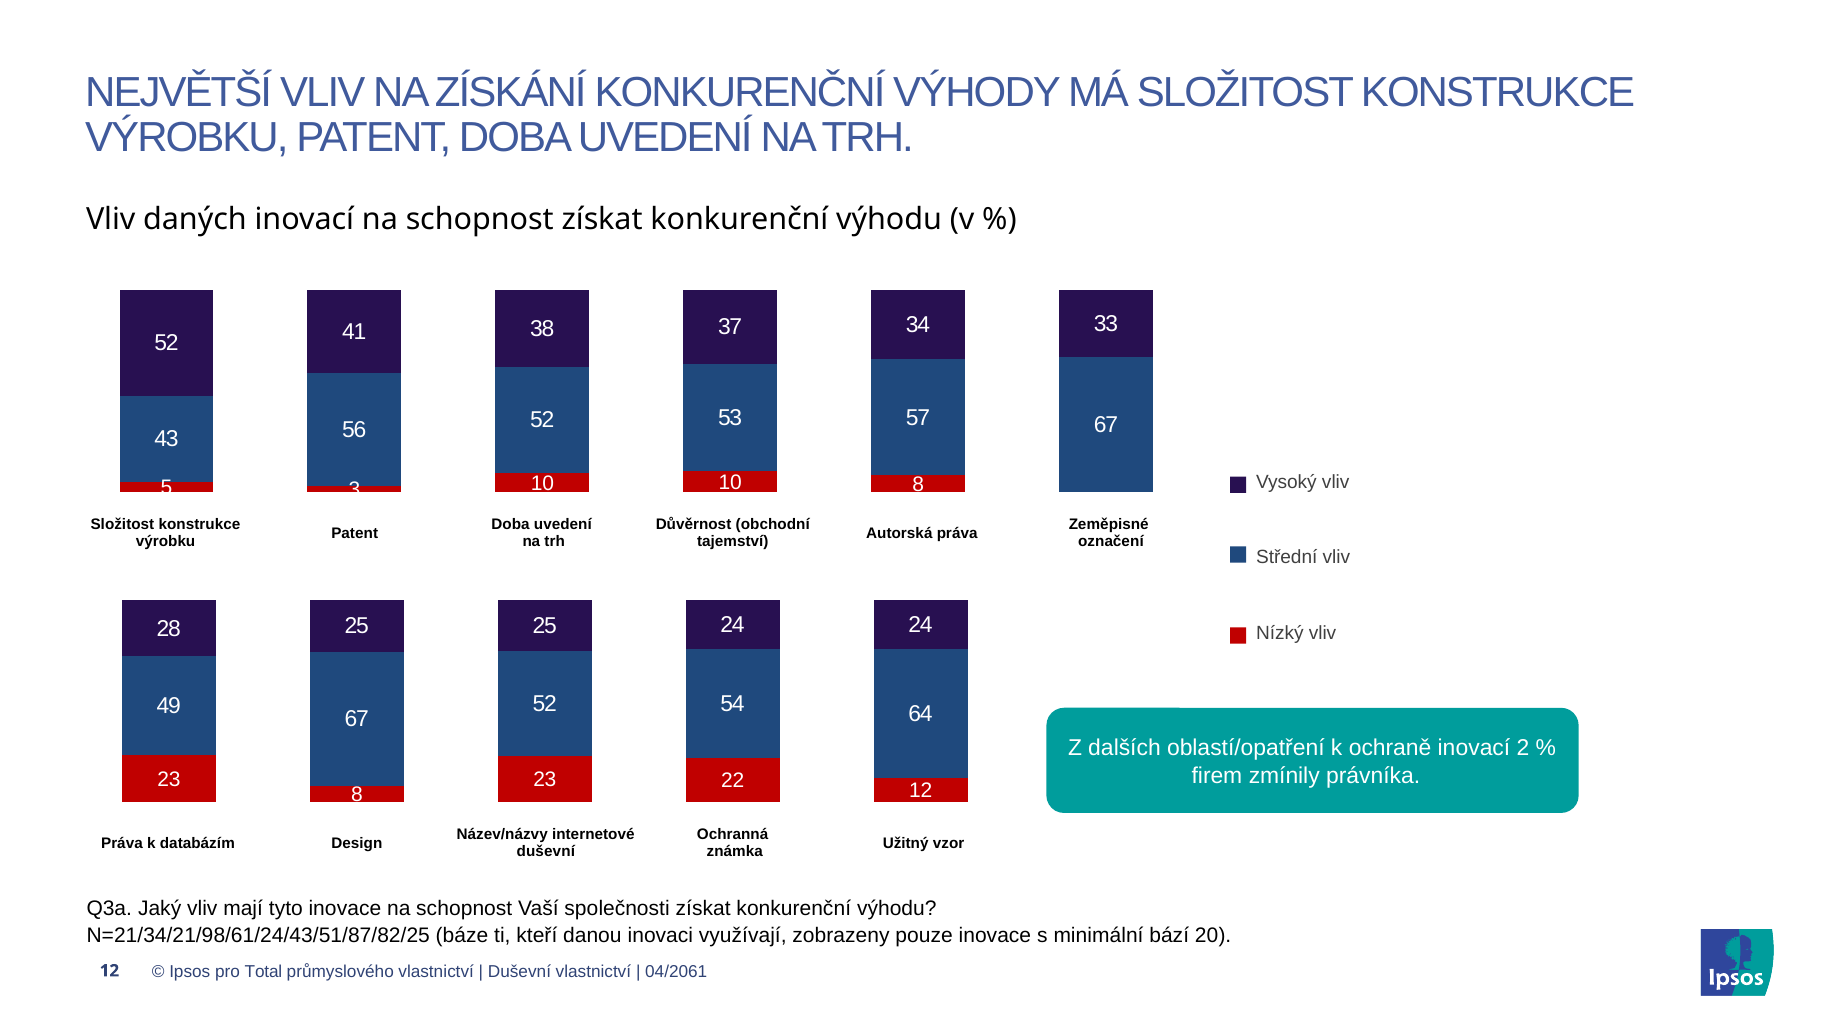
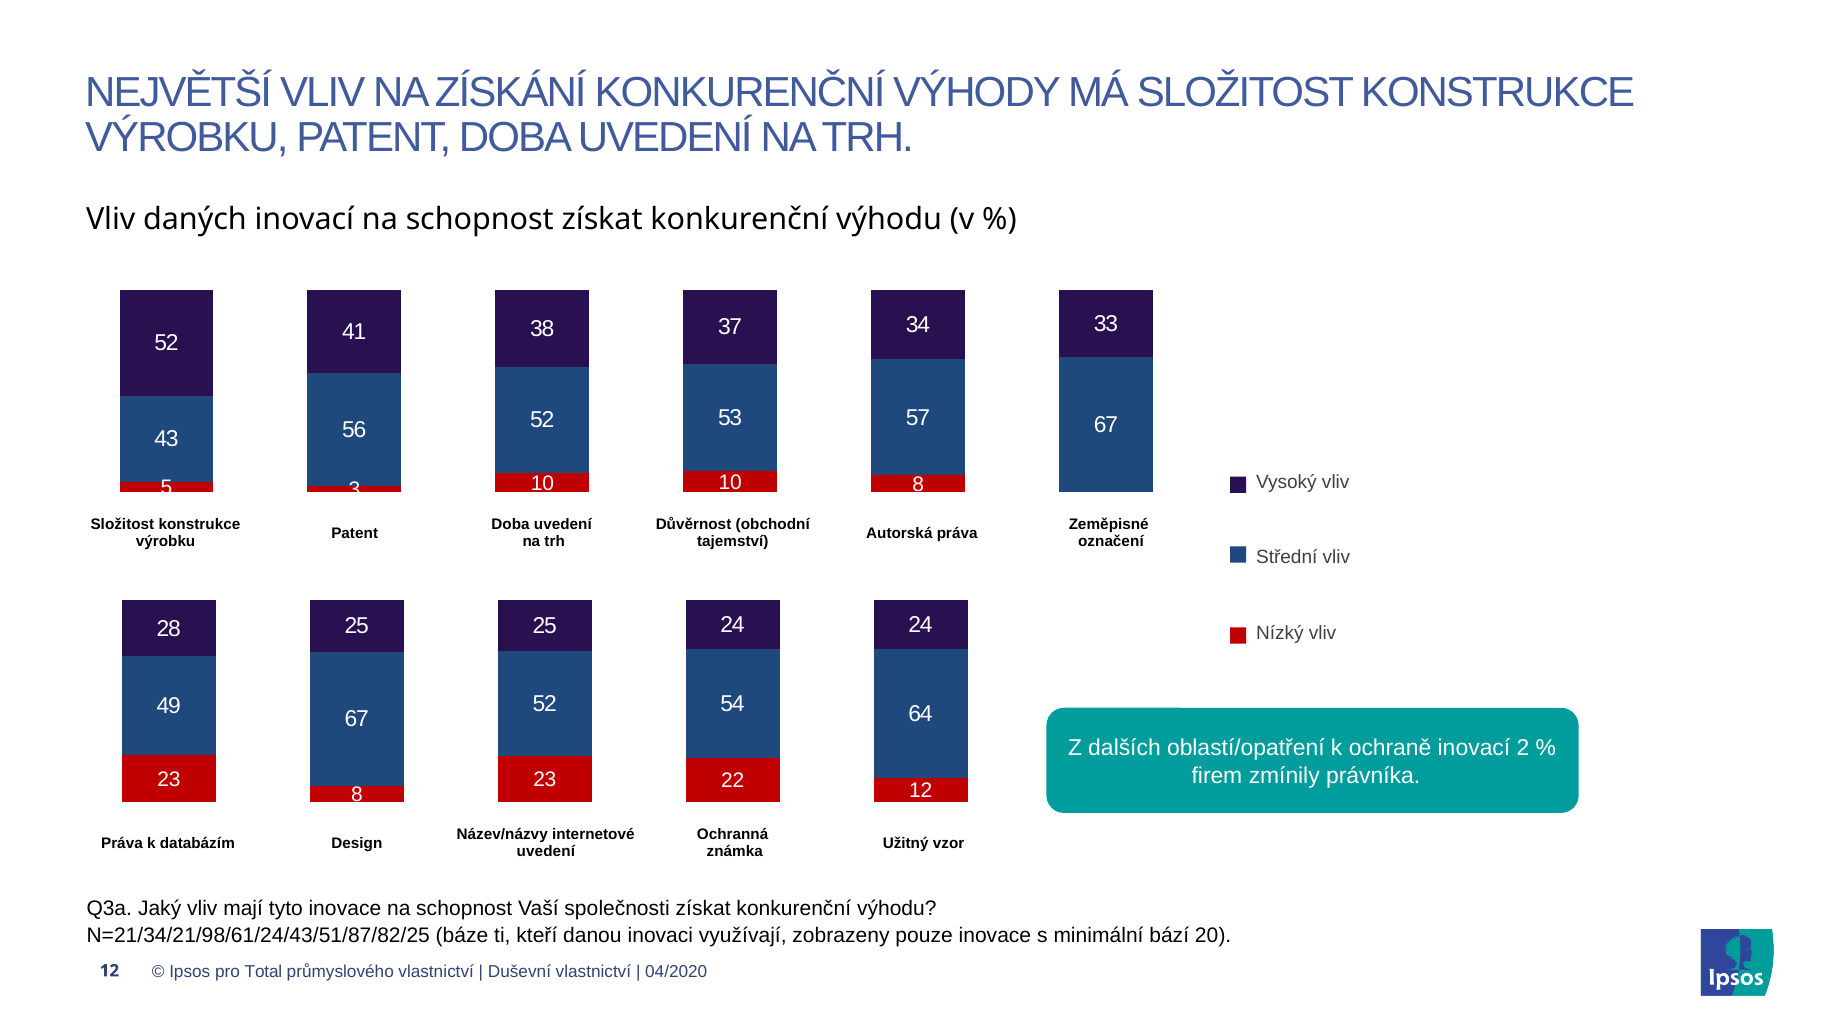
duševní at (546, 852): duševní -> uvedení
04/2061: 04/2061 -> 04/2020
